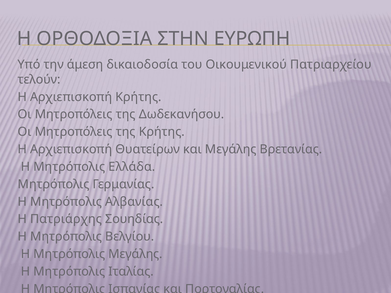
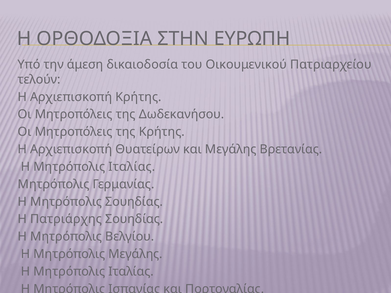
Ελλάδα at (132, 167): Ελλάδα -> Ιταλίας
Μητρόπολις Αλβανίας: Αλβανίας -> Σουηδίας
